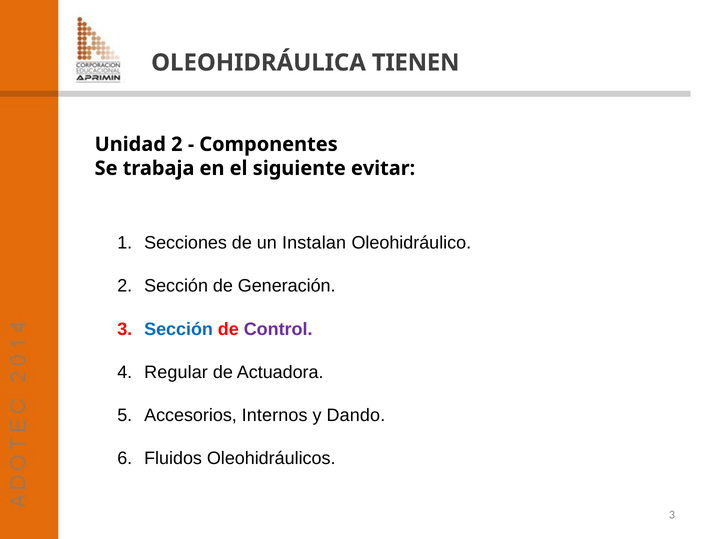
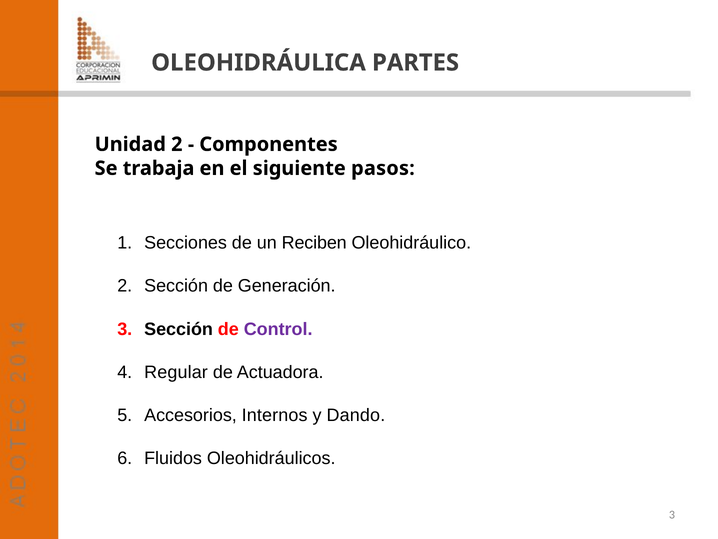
TIENEN: TIENEN -> PARTES
evitar: evitar -> pasos
Instalan: Instalan -> Reciben
Sección at (179, 329) colour: blue -> black
